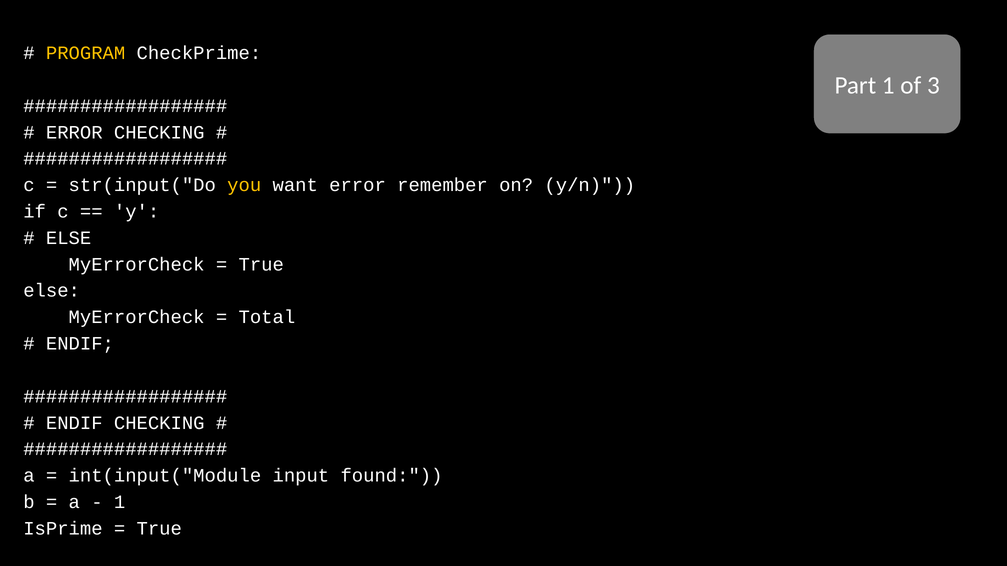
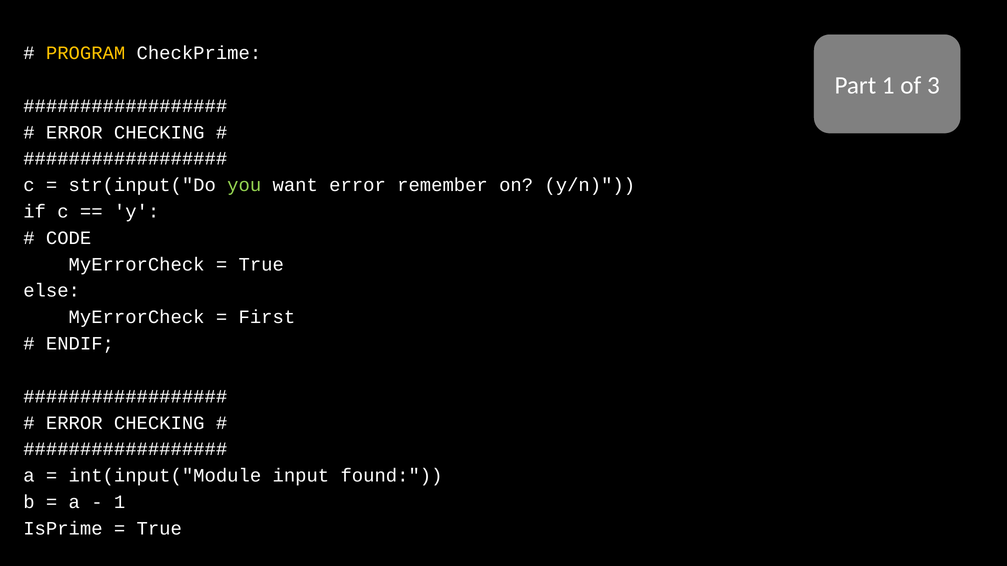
you colour: yellow -> light green
ELSE at (69, 238): ELSE -> CODE
Total: Total -> First
ENDIF at (74, 423): ENDIF -> ERROR
